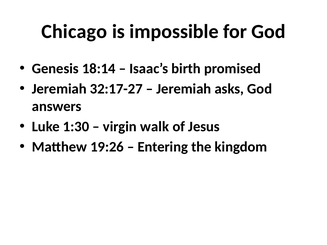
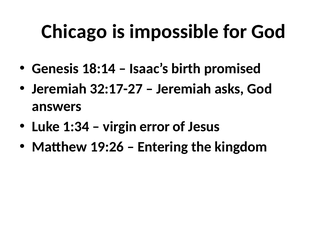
1:30: 1:30 -> 1:34
walk: walk -> error
